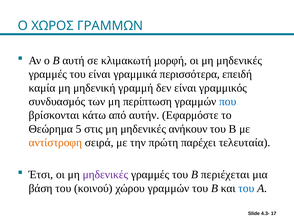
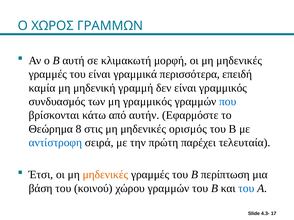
μη περίπτωση: περίπτωση -> γραμμικός
5: 5 -> 8
ανήκουν: ανήκουν -> ορισμός
αντίστροφη colour: orange -> blue
μηδενικές at (105, 175) colour: purple -> orange
περιέχεται: περιέχεται -> περίπτωση
